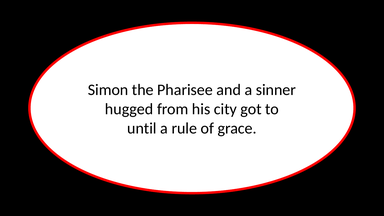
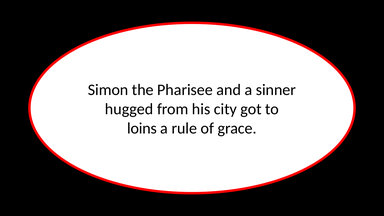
until: until -> loins
